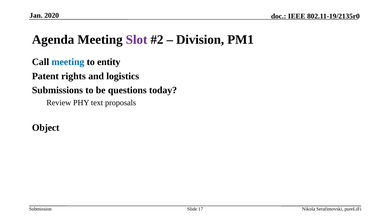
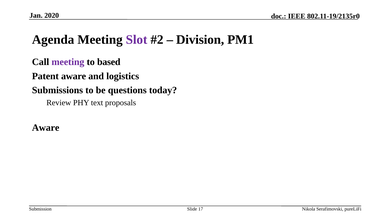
meeting at (68, 62) colour: blue -> purple
entity: entity -> based
Patent rights: rights -> aware
Object at (46, 127): Object -> Aware
